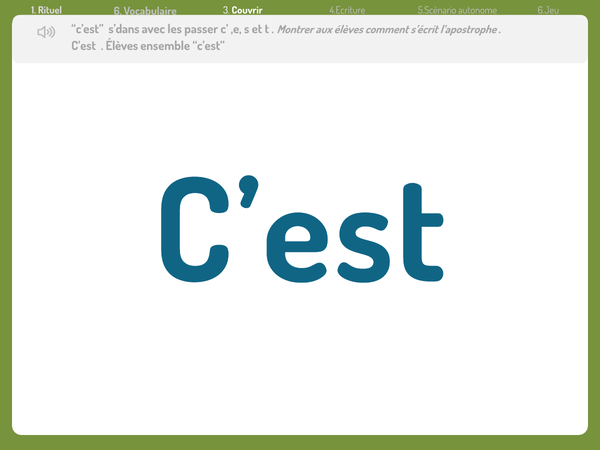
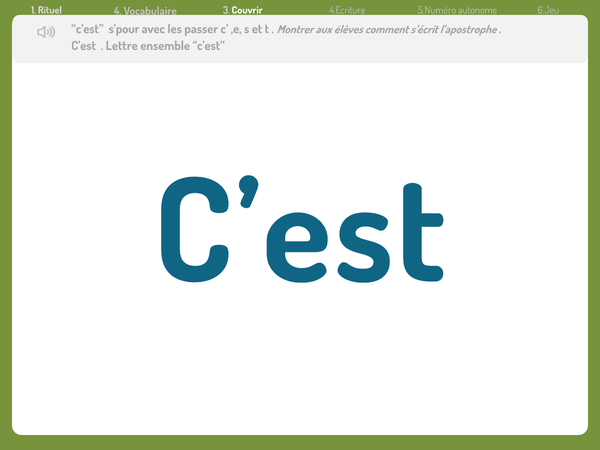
6: 6 -> 4
5.Scénario: 5.Scénario -> 5.Numéro
s’dans: s’dans -> s’pour
Élèves at (122, 46): Élèves -> Lettre
